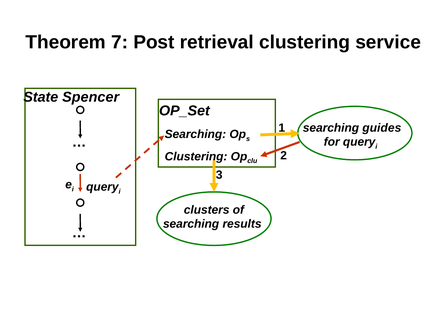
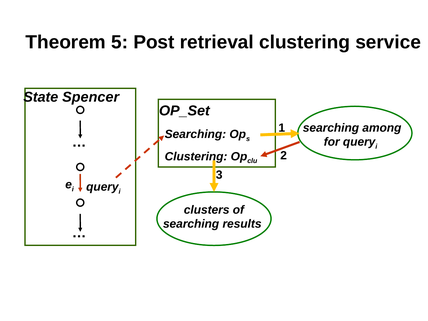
7: 7 -> 5
guides: guides -> among
